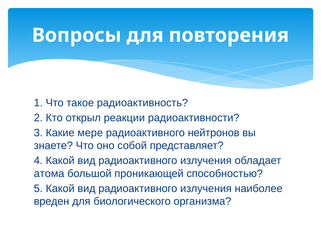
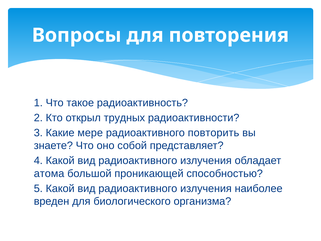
реакции: реакции -> трудных
нейтронов: нейтронов -> повторить
